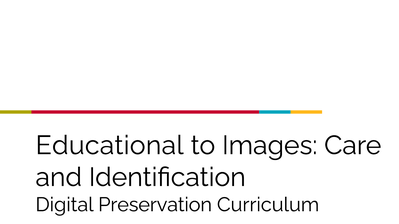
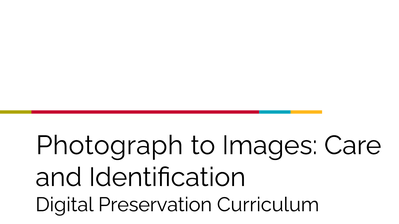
Educational: Educational -> Photograph
